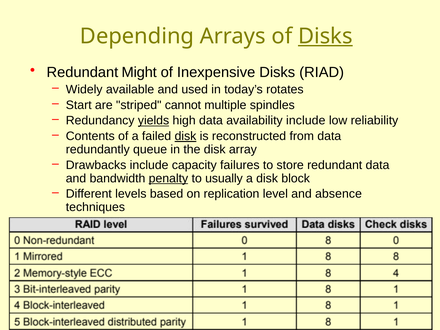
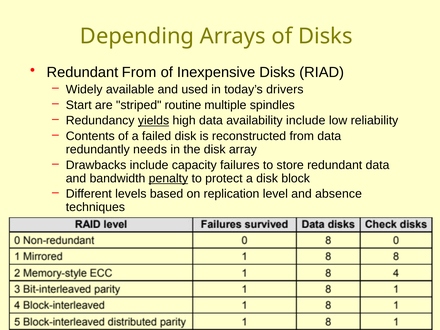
Disks at (325, 36) underline: present -> none
Redundant Might: Might -> From
rotates: rotates -> drivers
cannot: cannot -> routine
disk at (185, 136) underline: present -> none
queue: queue -> needs
usually: usually -> protect
